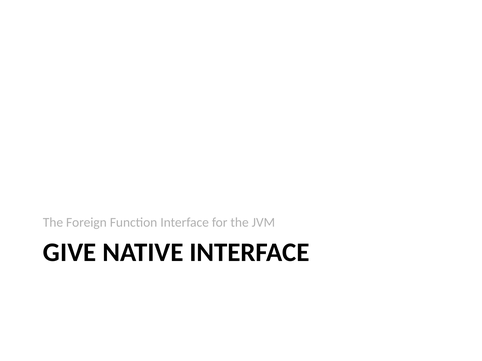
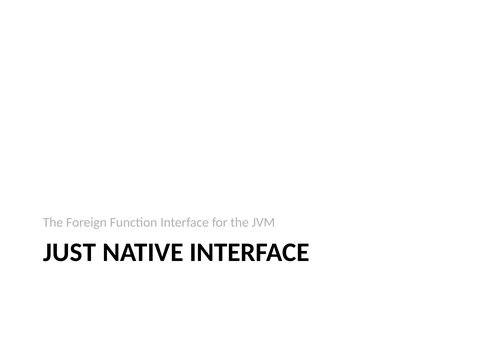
GIVE: GIVE -> JUST
